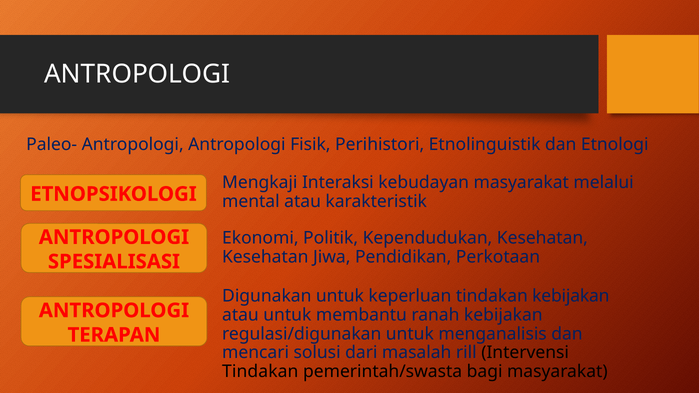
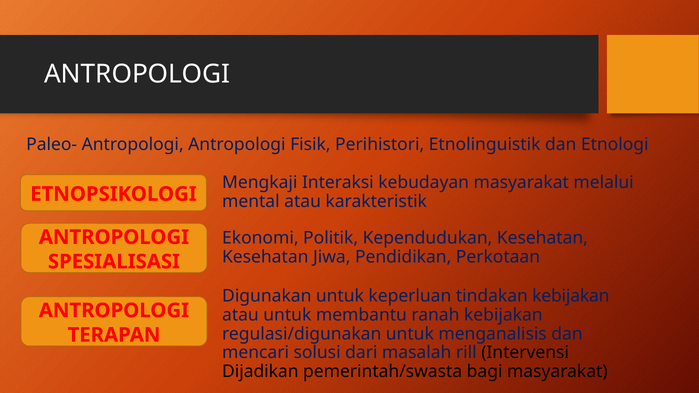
Tindakan at (260, 372): Tindakan -> Dijadikan
